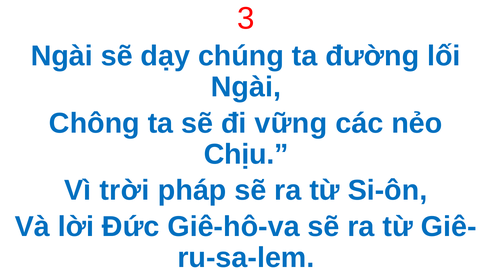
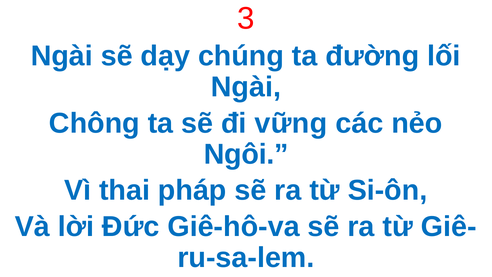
Chịu: Chịu -> Ngôi
trời: trời -> thai
